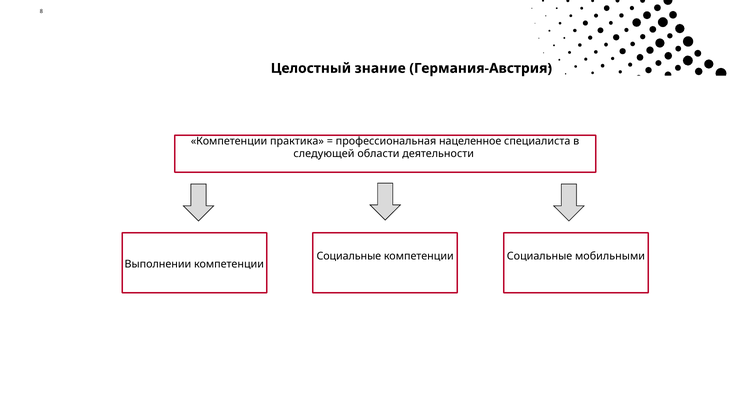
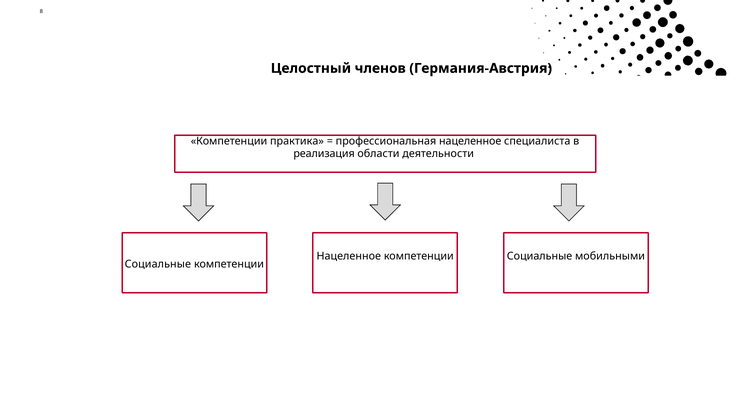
знание: знание -> членов
следующей: следующей -> реализация
Социальные at (349, 257): Социальные -> Нацеленное
Выполнении at (158, 265): Выполнении -> Социальные
